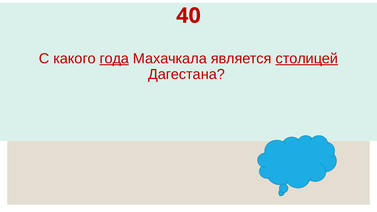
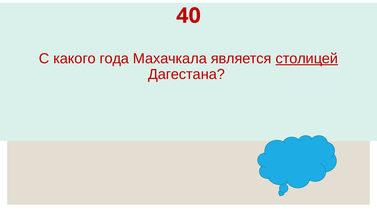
года underline: present -> none
